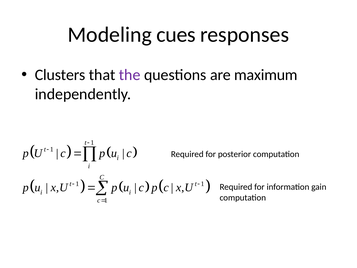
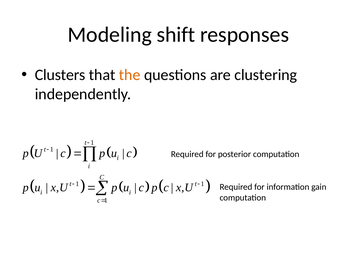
cues: cues -> shift
the colour: purple -> orange
maximum: maximum -> clustering
